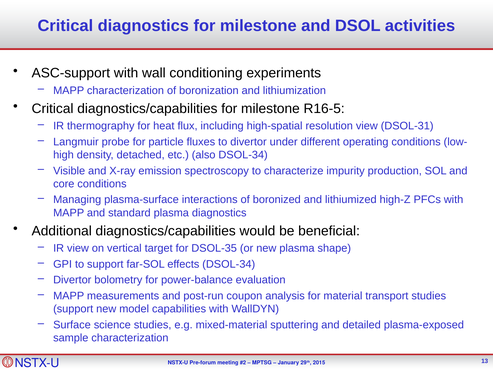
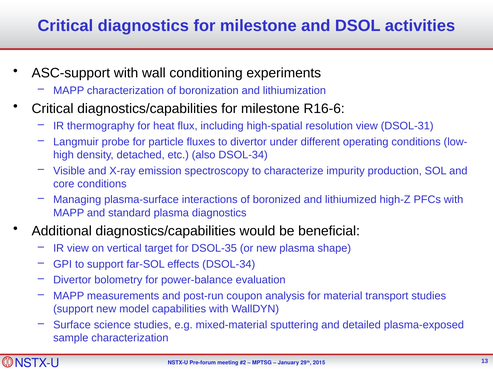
R16-5: R16-5 -> R16-6
